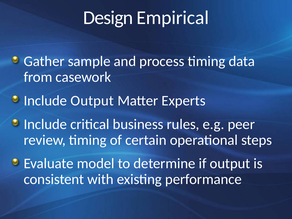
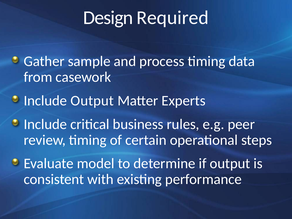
Empirical: Empirical -> Required
